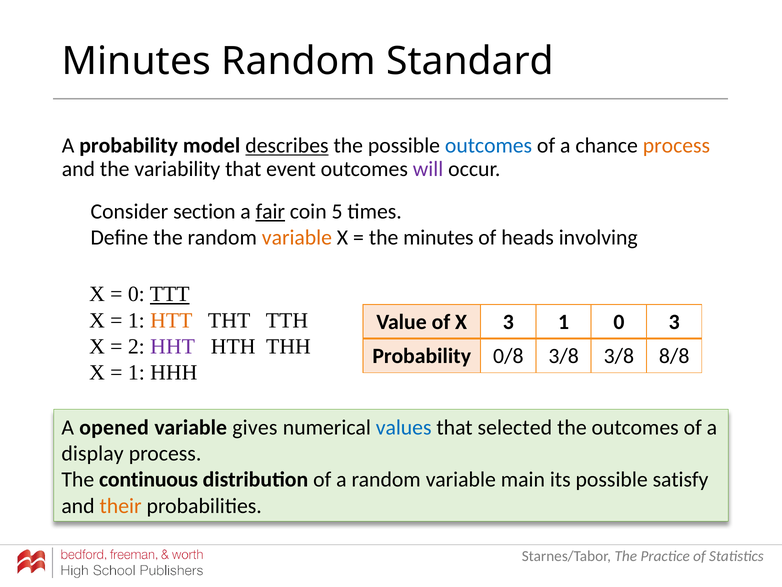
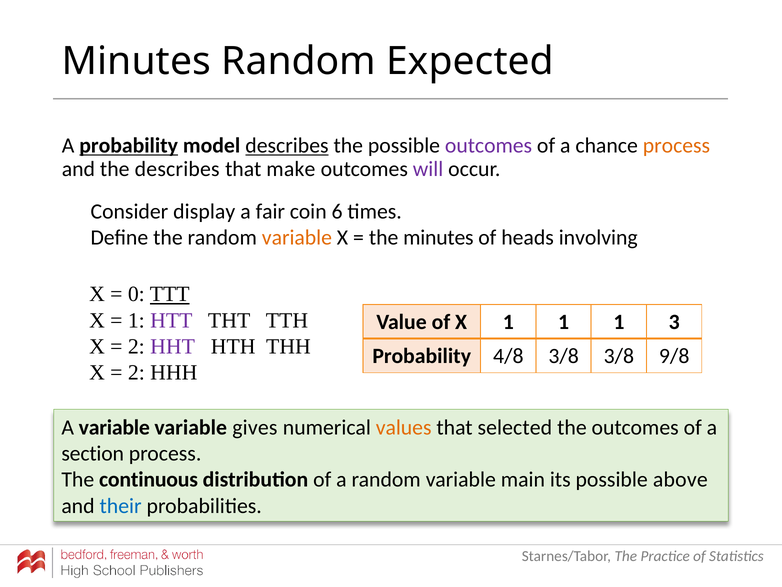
Standard: Standard -> Expected
probability at (129, 145) underline: none -> present
outcomes at (489, 145) colour: blue -> purple
the variability: variability -> describes
event: event -> make
section: section -> display
fair underline: present -> none
5: 5 -> 6
HTT colour: orange -> purple
X 3: 3 -> 1
0 at (619, 322): 0 -> 1
0/8: 0/8 -> 4/8
8/8: 8/8 -> 9/8
1 at (136, 372): 1 -> 2
A opened: opened -> variable
values colour: blue -> orange
display: display -> section
satisfy: satisfy -> above
their colour: orange -> blue
